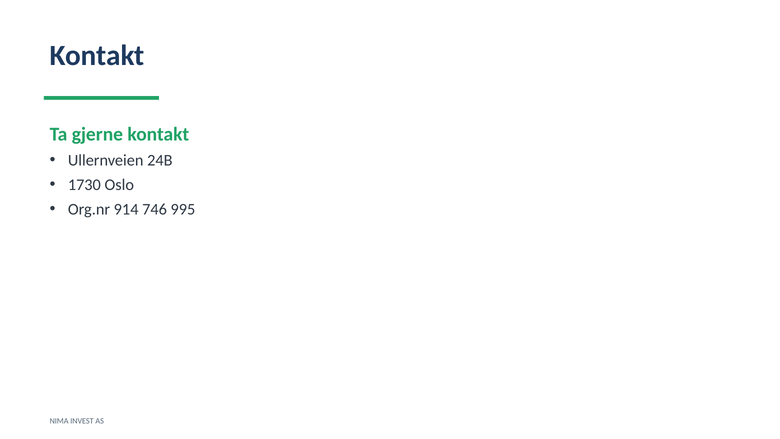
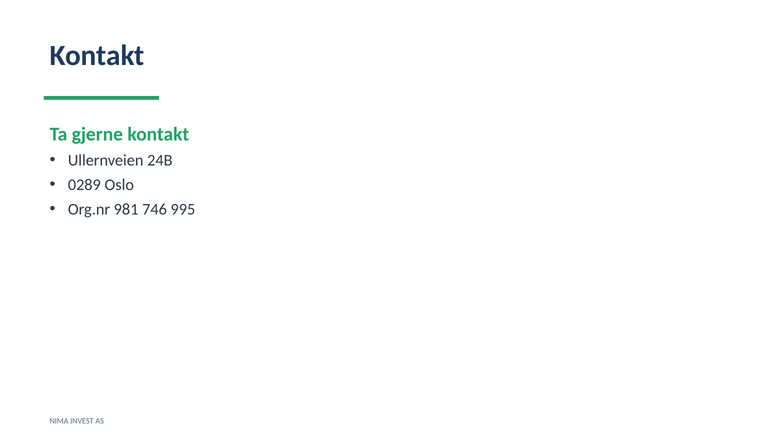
1730: 1730 -> 0289
914: 914 -> 981
